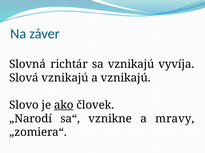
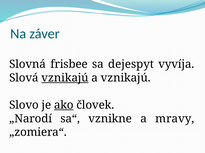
richtár: richtár -> frisbee
sa vznikajú: vznikajú -> dejespyt
vznikajú at (65, 78) underline: none -> present
